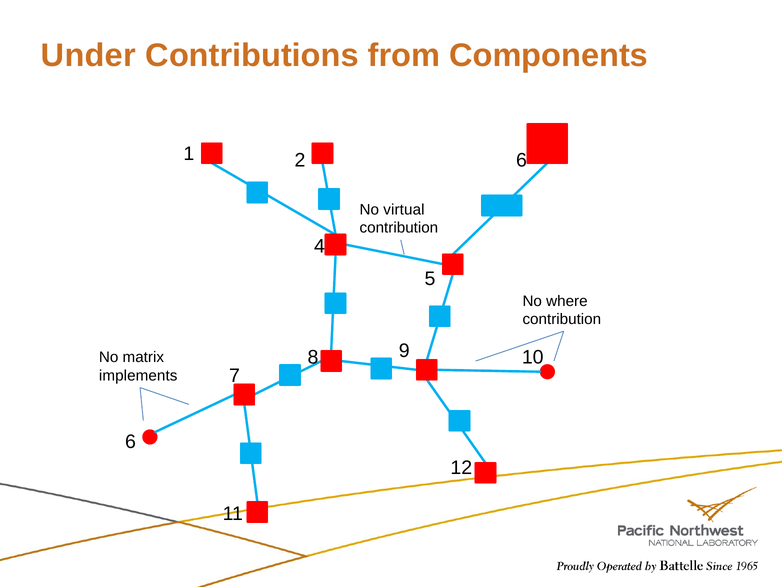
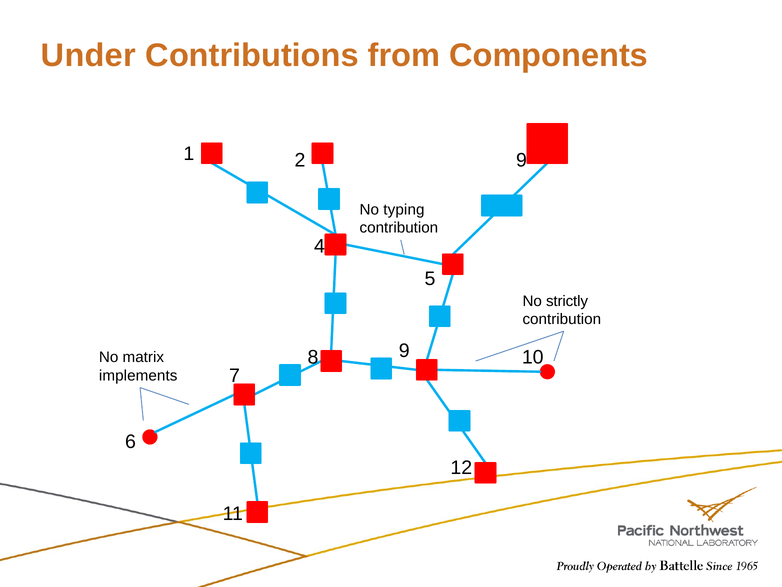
2 6: 6 -> 9
virtual: virtual -> typing
where: where -> strictly
